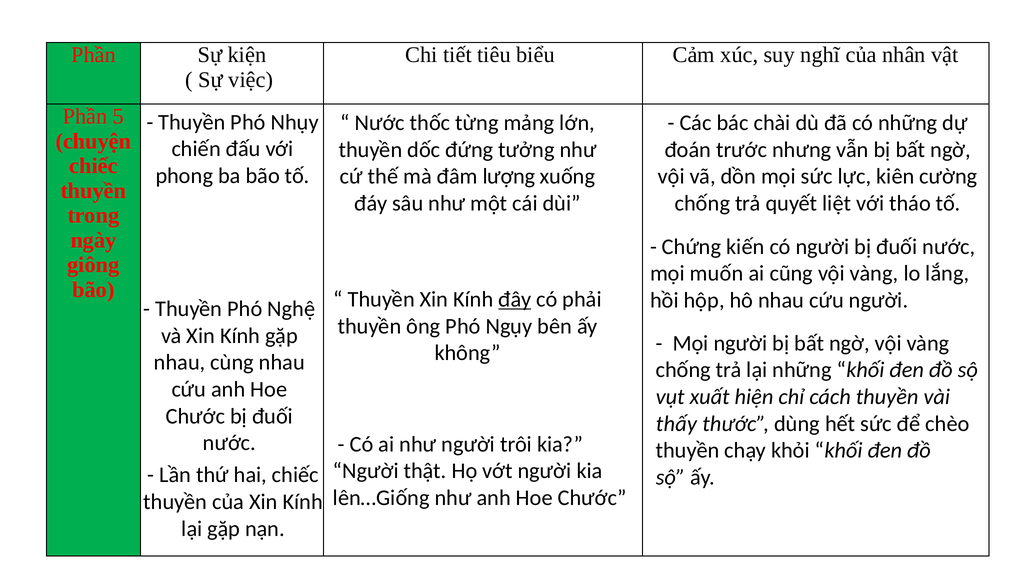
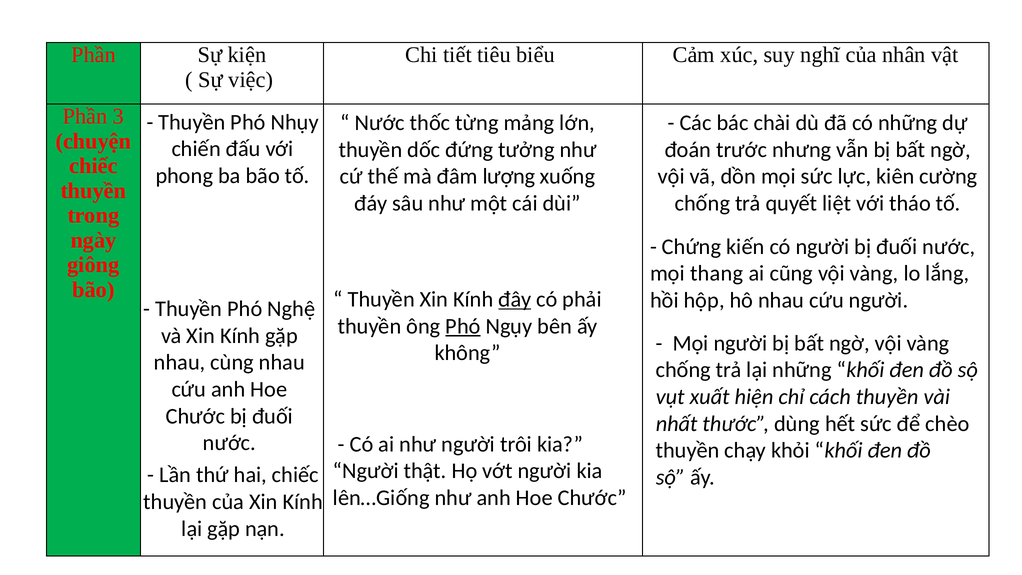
5: 5 -> 3
muốn: muốn -> thang
Phó at (463, 326) underline: none -> present
thấy: thấy -> nhất
